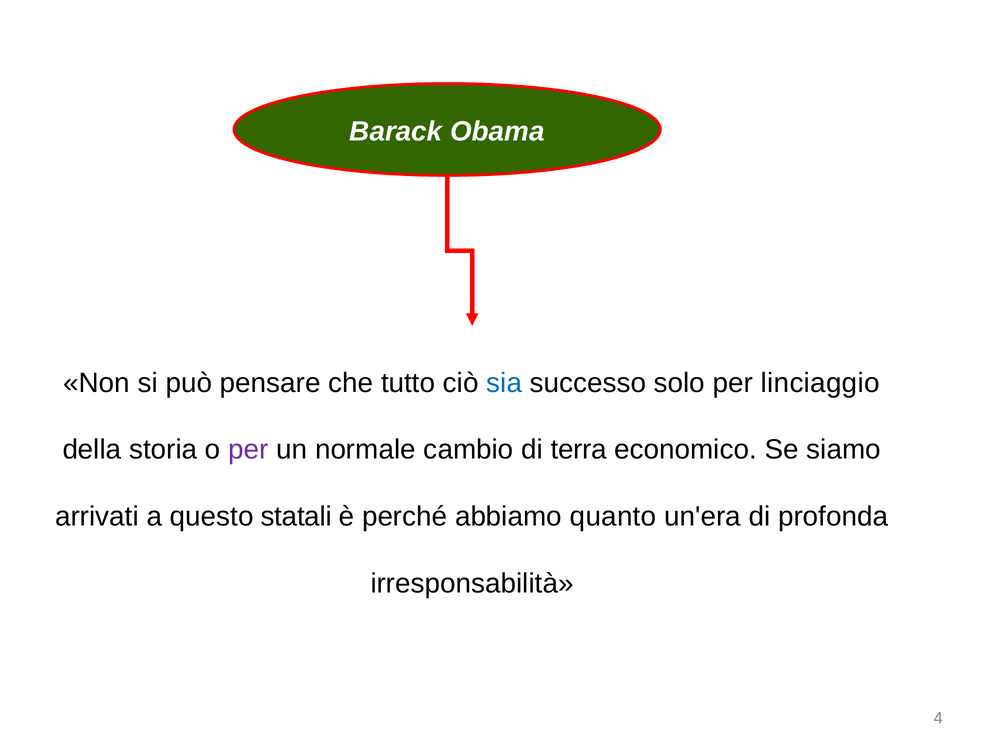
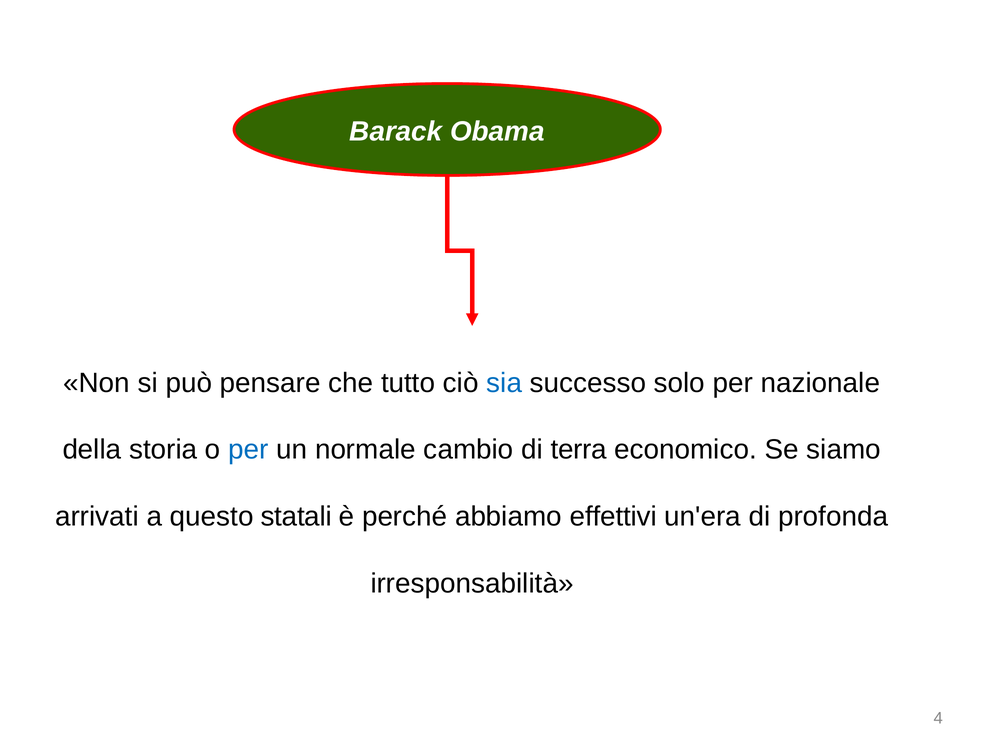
linciaggio: linciaggio -> nazionale
per at (248, 450) colour: purple -> blue
quanto: quanto -> effettivi
